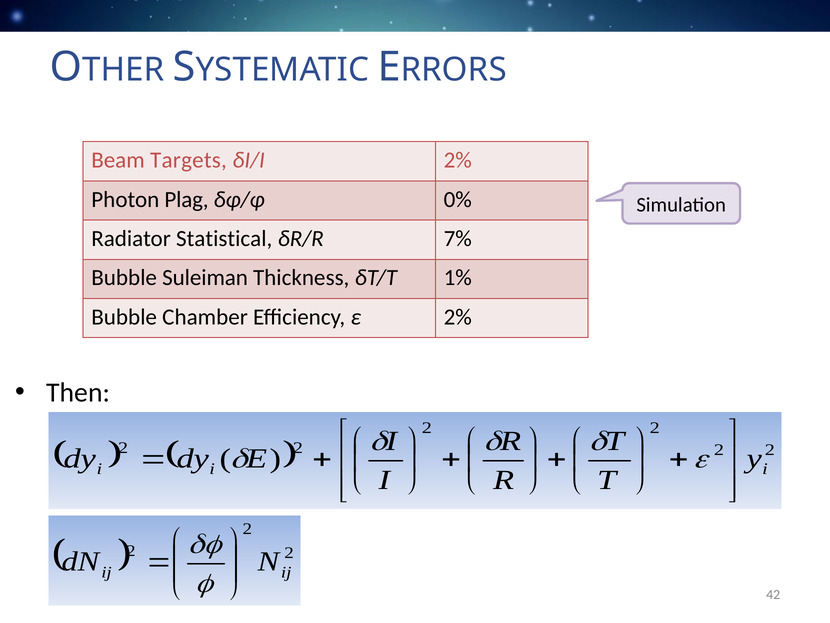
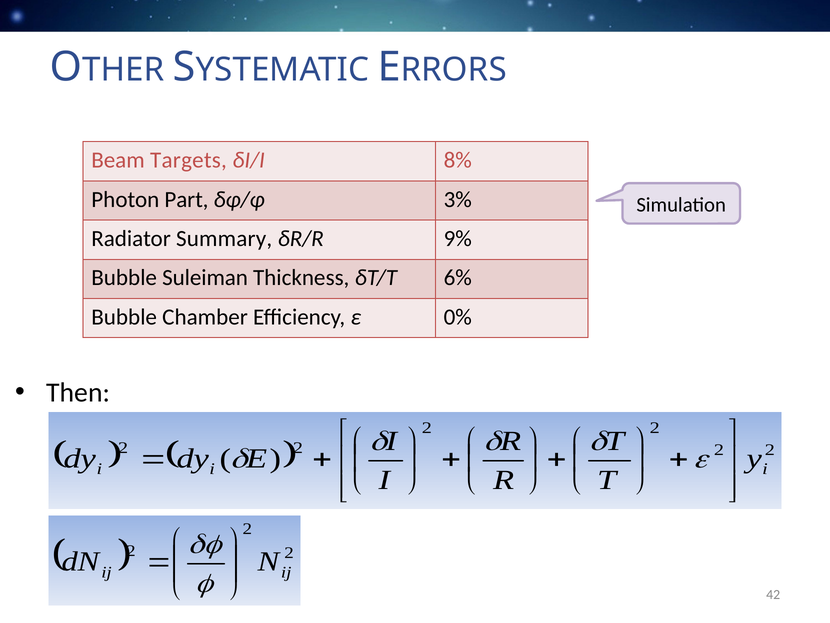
δI/I 2%: 2% -> 8%
Plag: Plag -> Part
0%: 0% -> 3%
Statistical: Statistical -> Summary
7%: 7% -> 9%
1%: 1% -> 6%
ε 2%: 2% -> 0%
